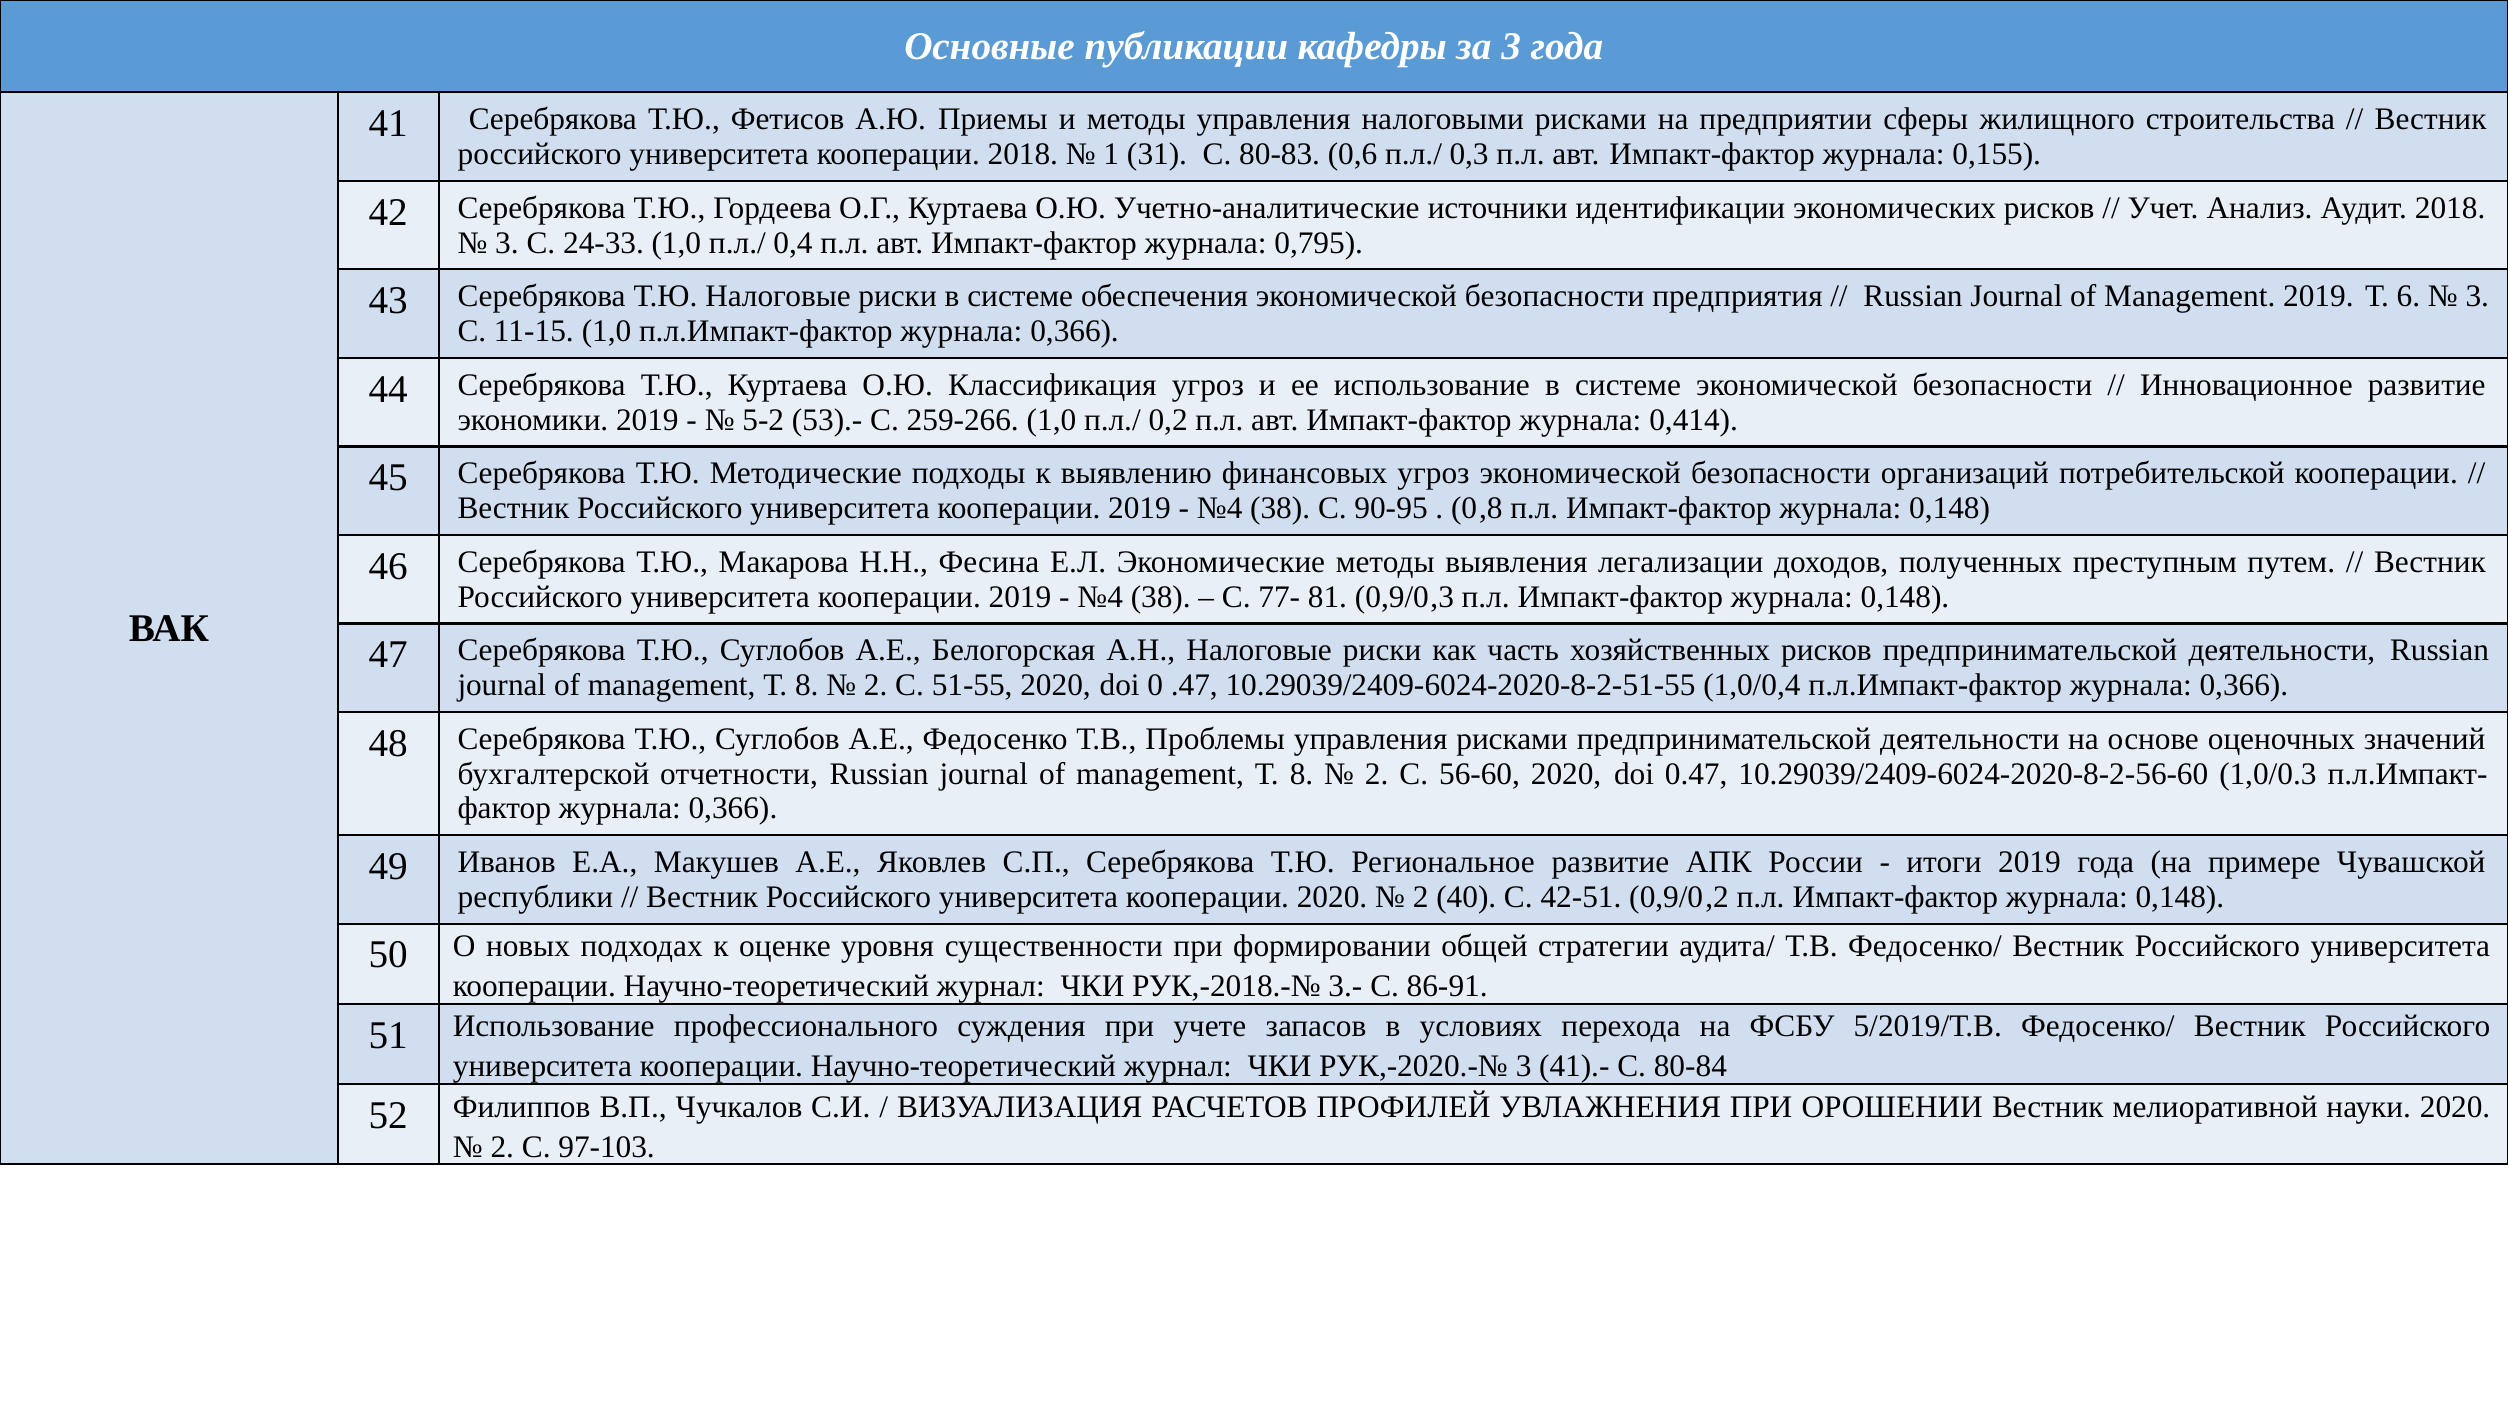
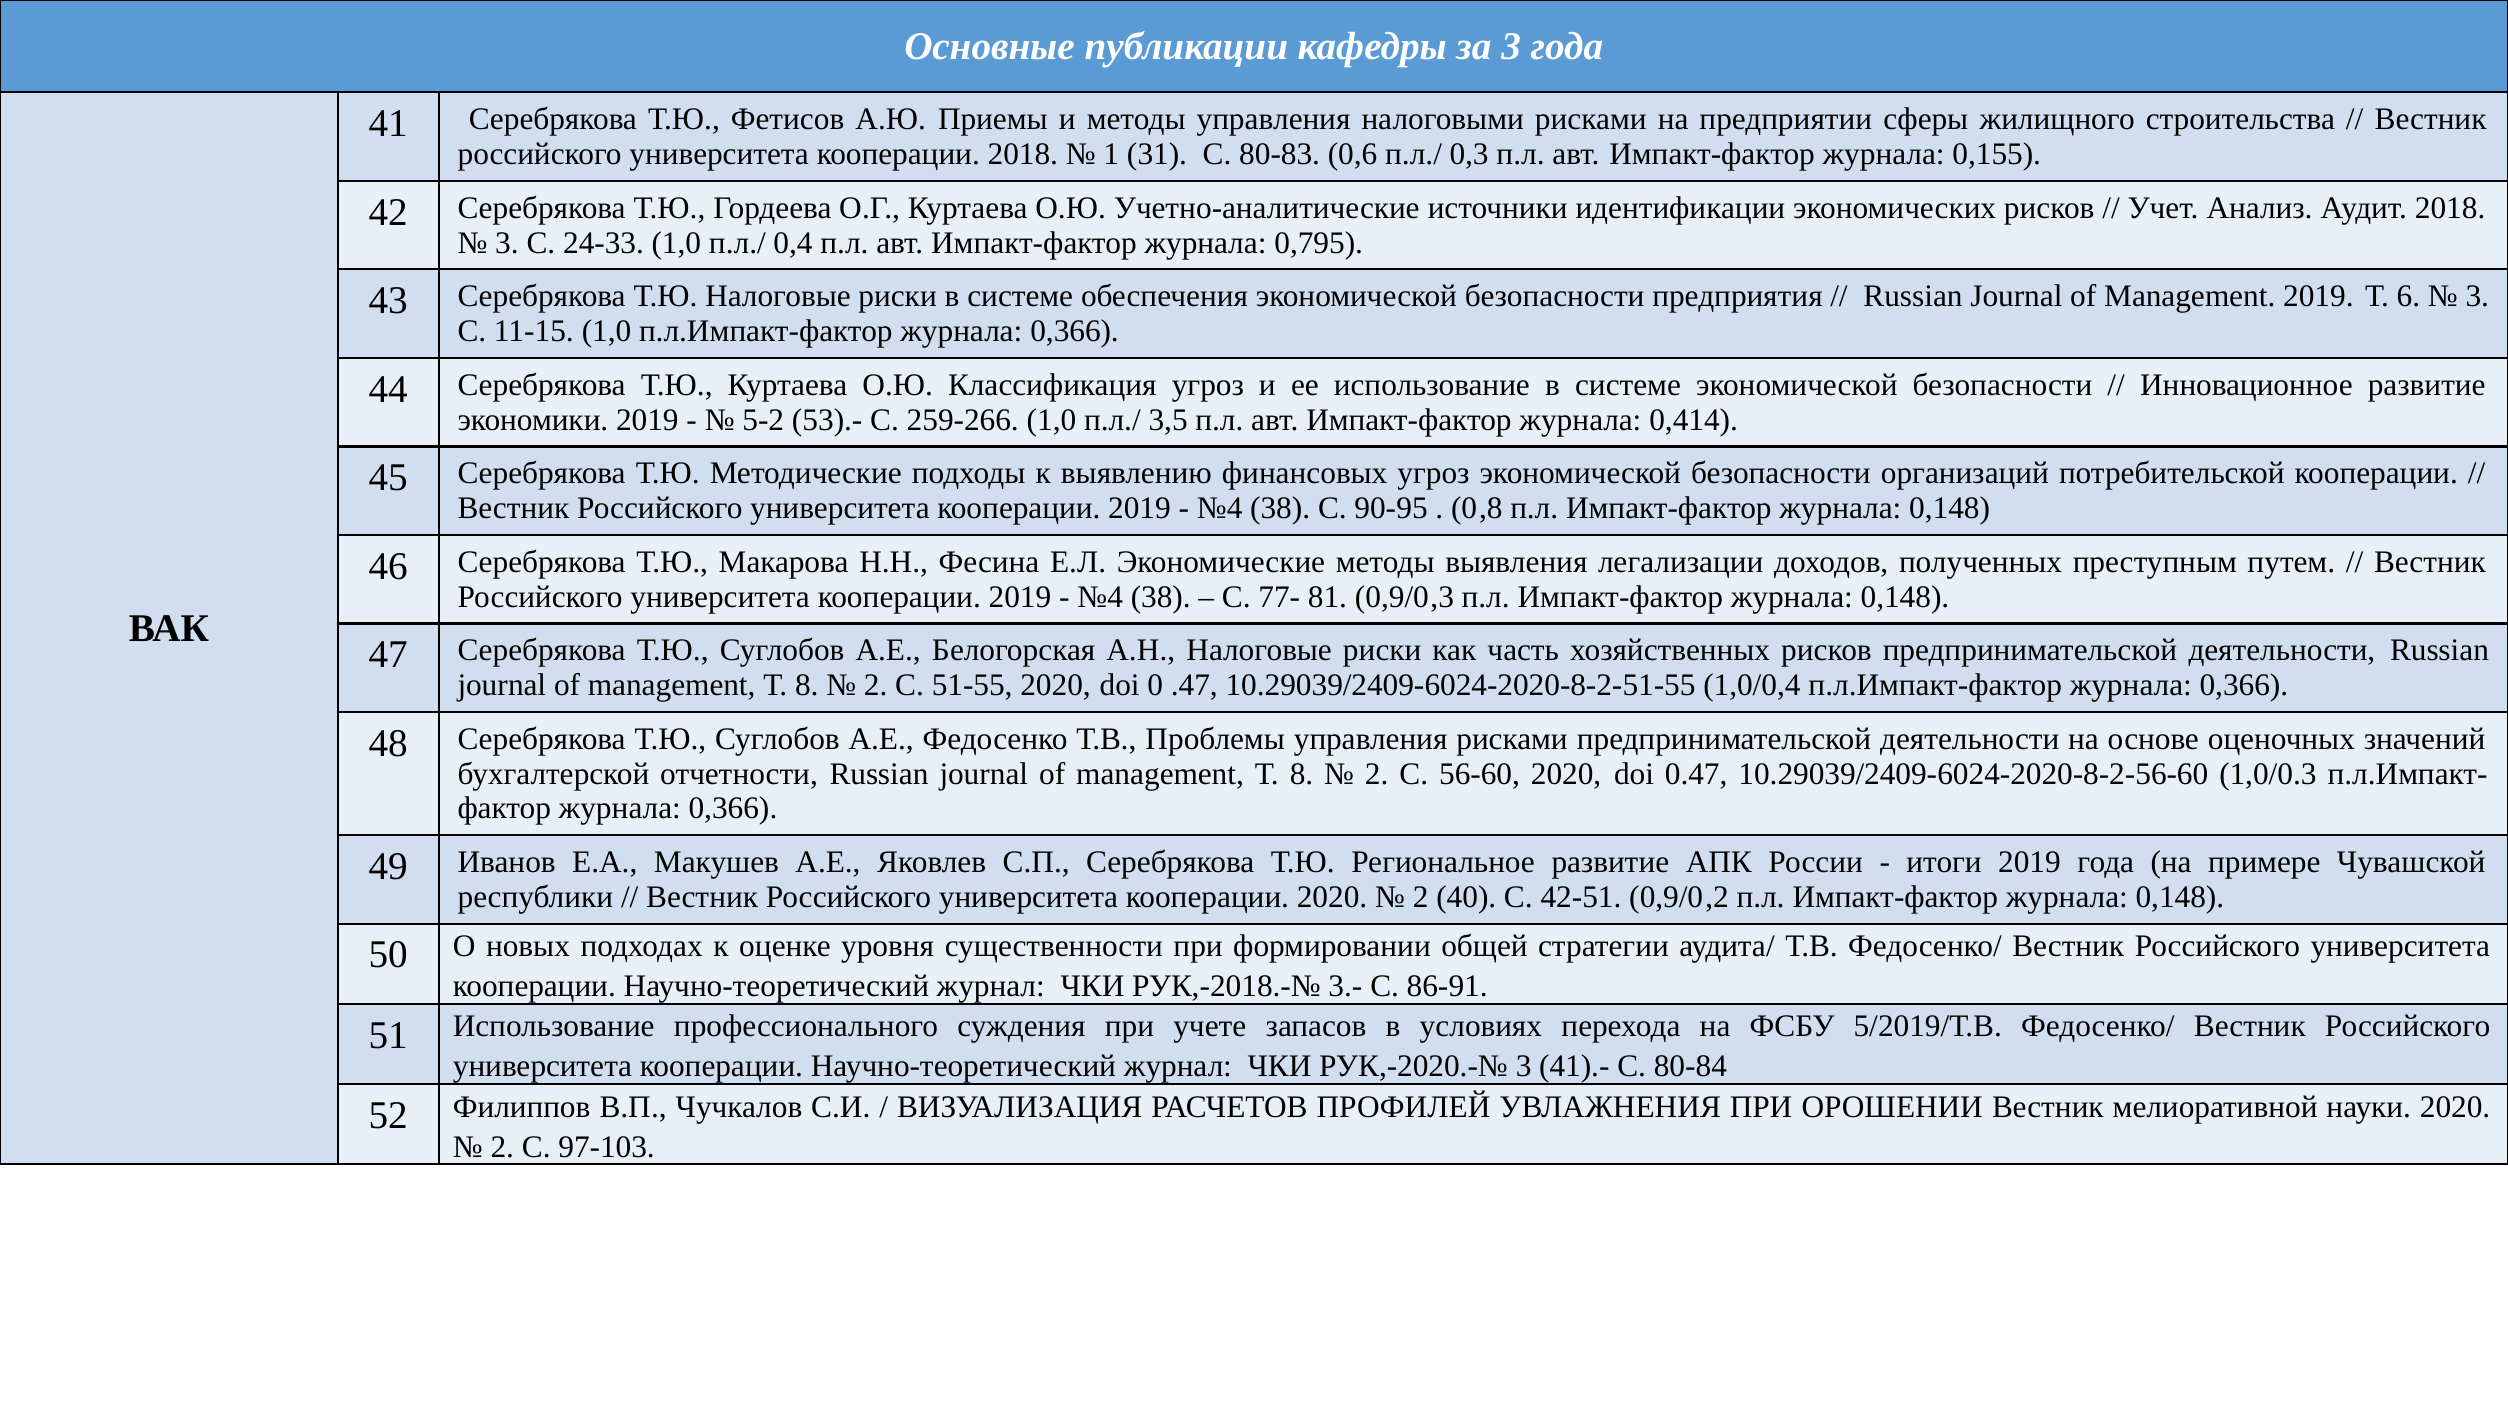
0,2: 0,2 -> 3,5
